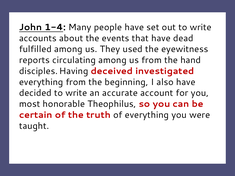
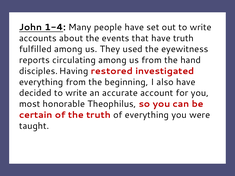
have dead: dead -> truth
deceived: deceived -> restored
